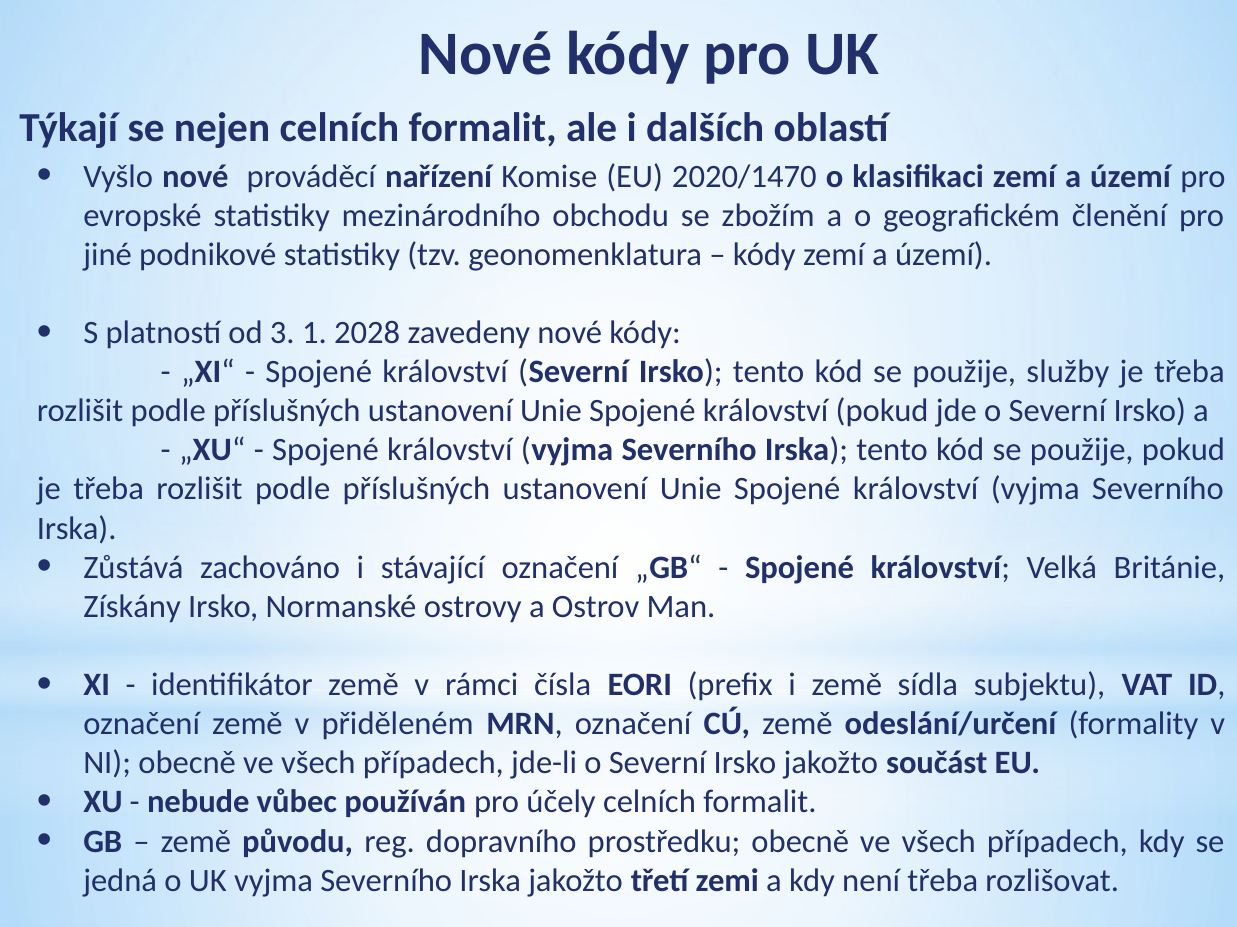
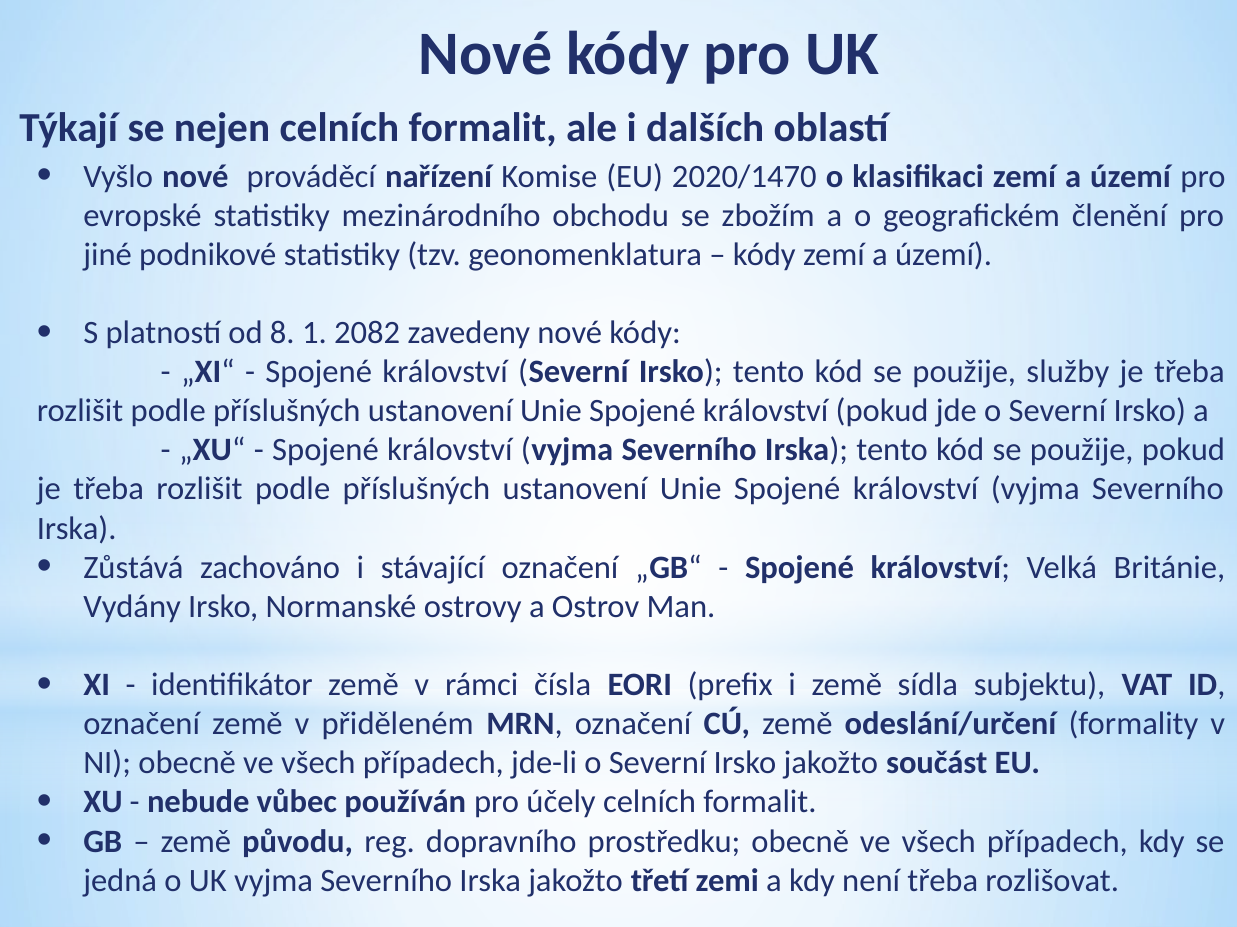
3: 3 -> 8
2028: 2028 -> 2082
Získány: Získány -> Vydány
